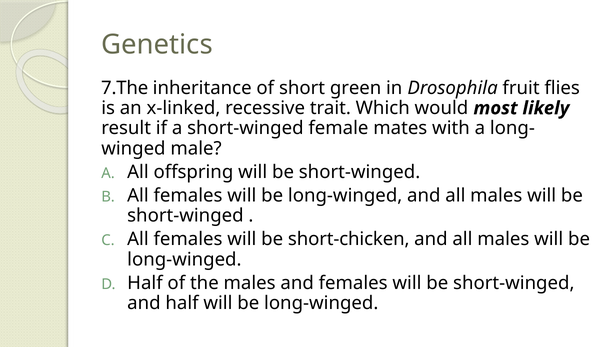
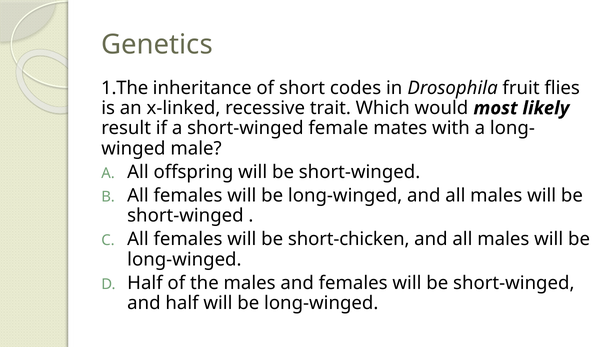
7.The: 7.The -> 1.The
green: green -> codes
